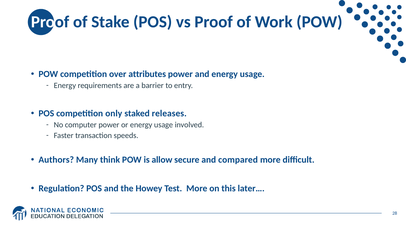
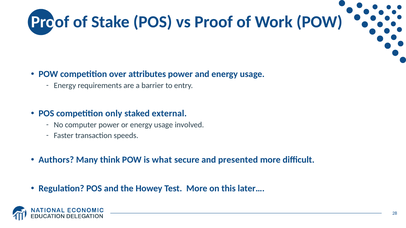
releases: releases -> external
allow: allow -> what
compared: compared -> presented
